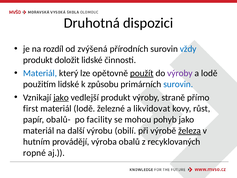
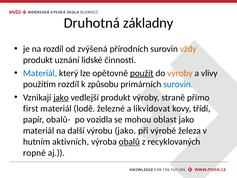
dispozici: dispozici -> základny
vždy colour: blue -> orange
doložit: doložit -> uznání
výroby at (180, 73) colour: purple -> orange
a lodě: lodě -> vlivy
použitím lidské: lidské -> rozdíl
růst: růst -> třídí
facility: facility -> vozidla
pohyb: pohyb -> oblast
výrobu obilí: obilí -> jako
železa underline: present -> none
provádějí: provádějí -> aktivních
obalů underline: none -> present
